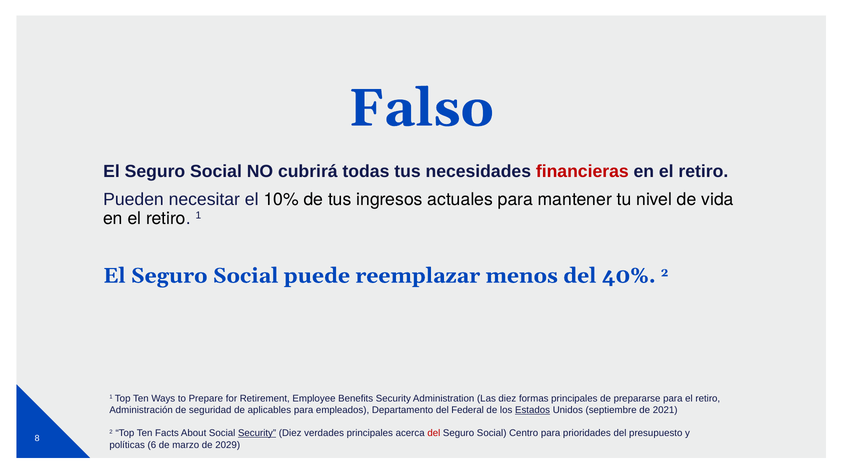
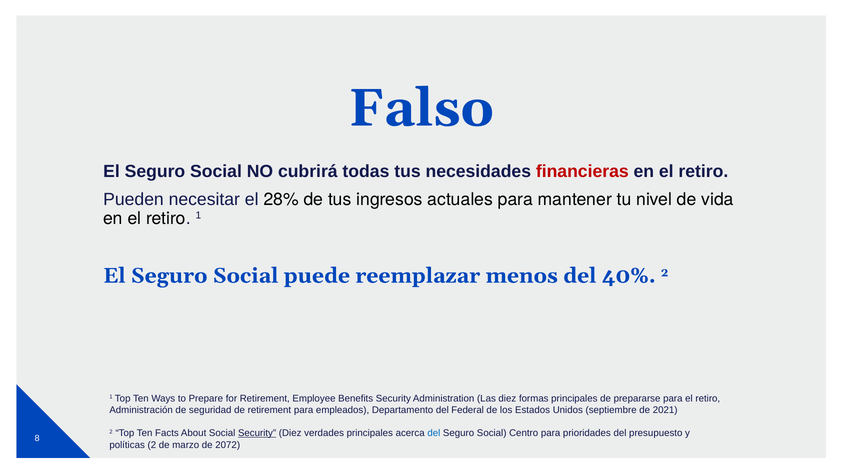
10%: 10% -> 28%
de aplicables: aplicables -> retirement
Estados underline: present -> none
del at (434, 433) colour: red -> blue
políticas 6: 6 -> 2
2029: 2029 -> 2072
